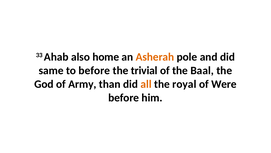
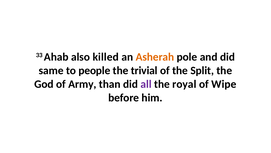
home: home -> killed
to before: before -> people
Baal: Baal -> Split
all colour: orange -> purple
Were: Were -> Wipe
